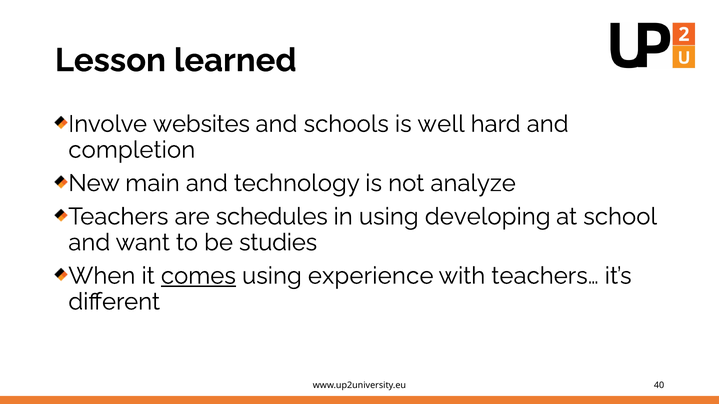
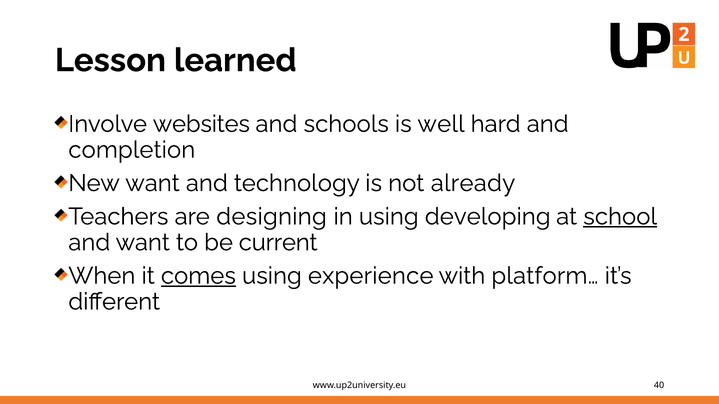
New main: main -> want
analyze: analyze -> already
schedules: schedules -> designing
school underline: none -> present
studies: studies -> current
teachers…: teachers… -> platform…
